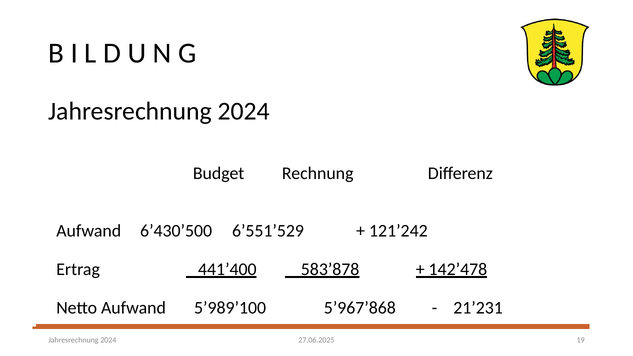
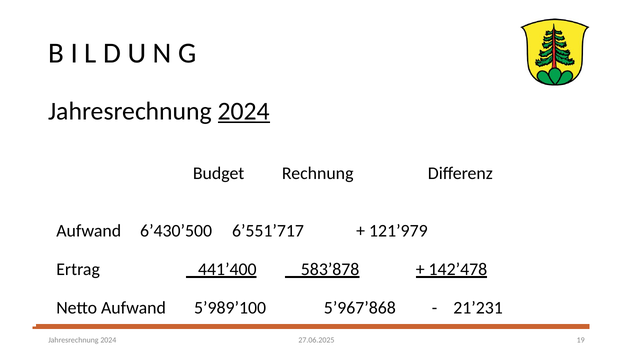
2024 at (244, 111) underline: none -> present
6’551’529: 6’551’529 -> 6’551’717
121’242: 121’242 -> 121’979
